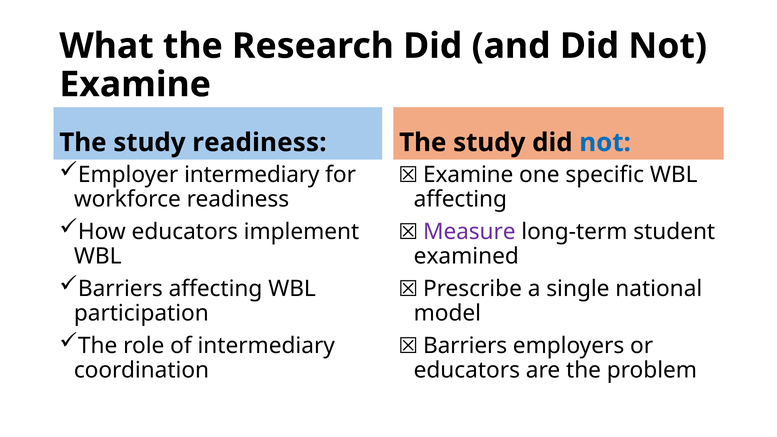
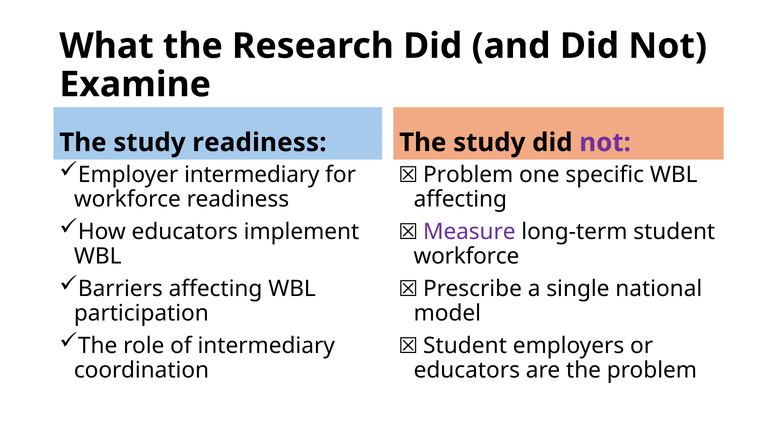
not at (605, 143) colour: blue -> purple
Examine at (468, 175): Examine -> Problem
examined at (466, 256): examined -> workforce
Barriers at (465, 346): Barriers -> Student
